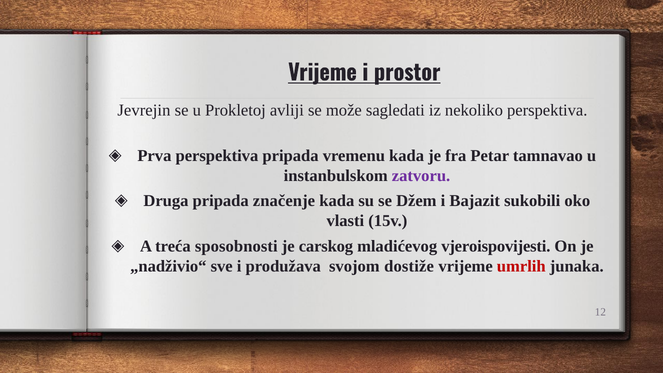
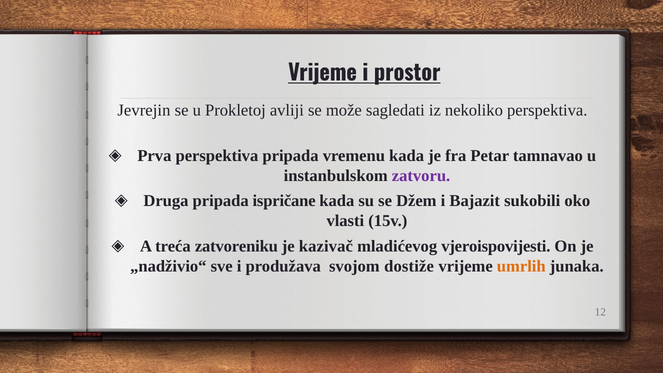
značenje: značenje -> ispričane
sposobnosti: sposobnosti -> zatvoreniku
carskog: carskog -> kazivač
umrlih colour: red -> orange
